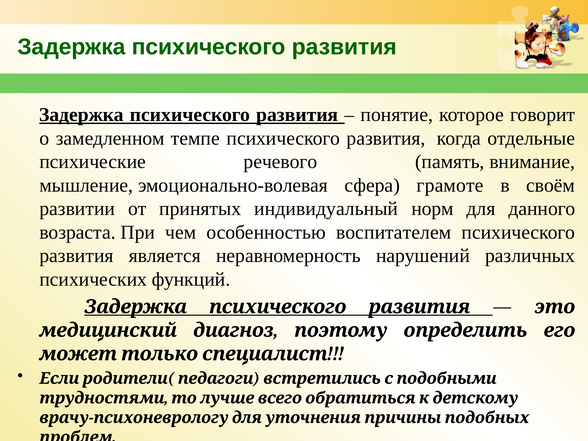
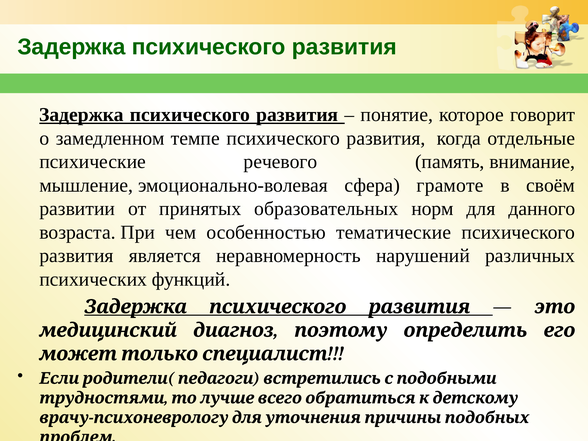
индивидуальный: индивидуальный -> образовательных
воспитателем: воспитателем -> тематические
